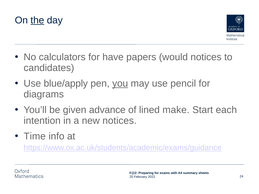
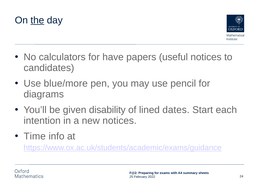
would: would -> useful
blue/apply: blue/apply -> blue/more
you underline: present -> none
advance: advance -> disability
make: make -> dates
